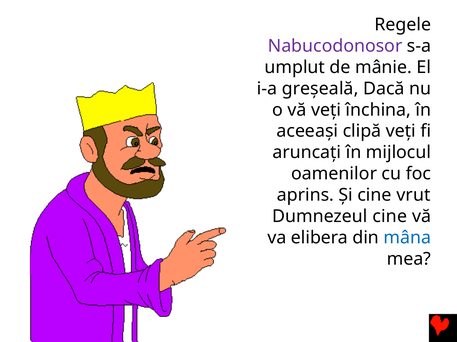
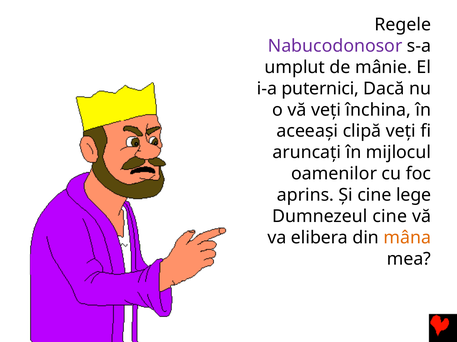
greșeală: greșeală -> puternici
vrut: vrut -> lege
mâna colour: blue -> orange
